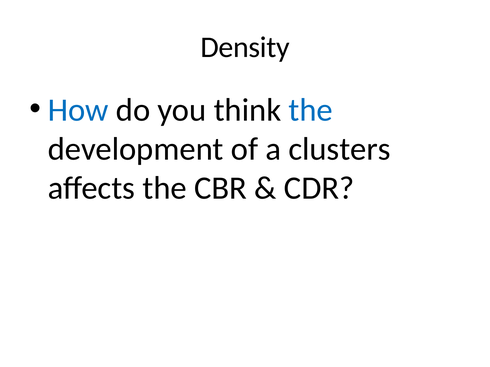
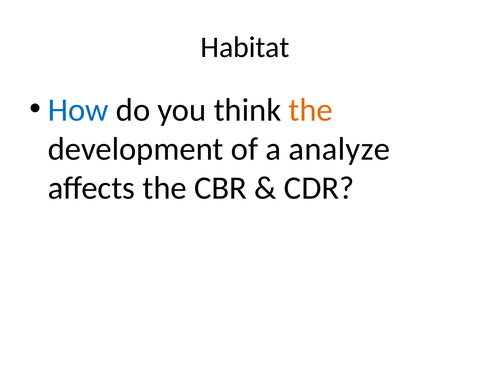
Density: Density -> Habitat
the at (311, 110) colour: blue -> orange
clusters: clusters -> analyze
